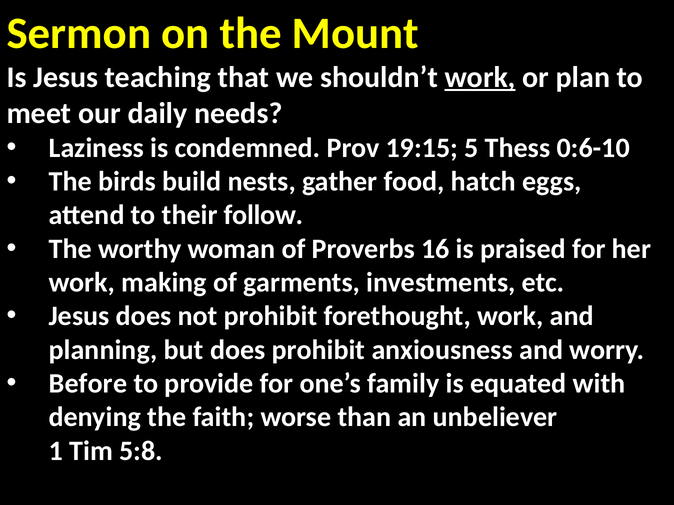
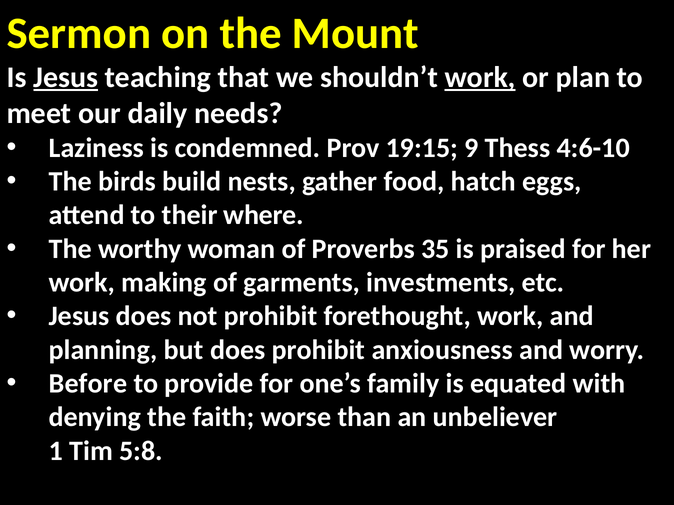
Jesus at (66, 77) underline: none -> present
5: 5 -> 9
0:6-10: 0:6-10 -> 4:6-10
follow: follow -> where
16: 16 -> 35
